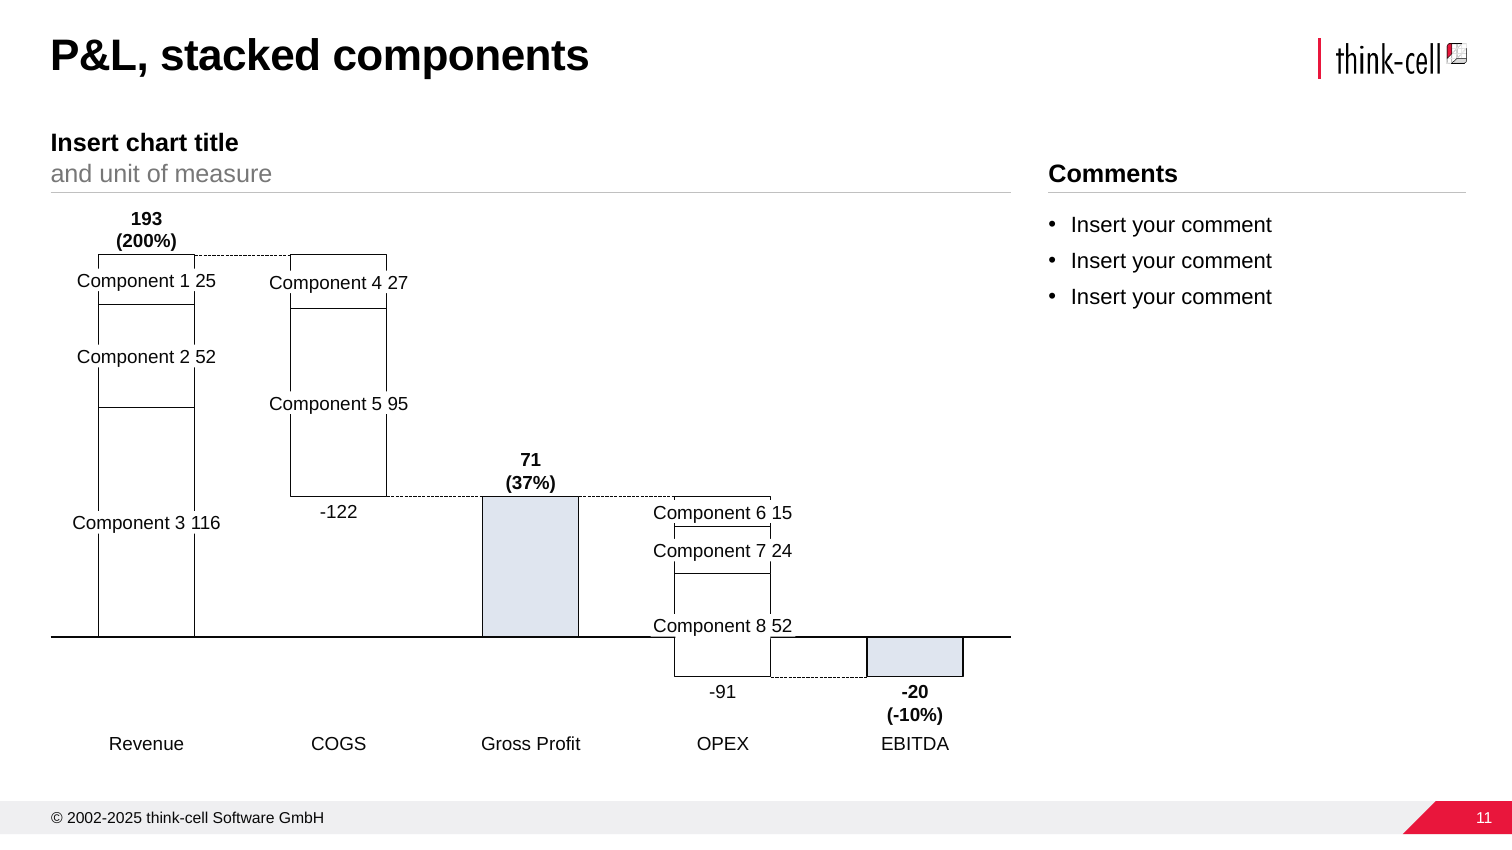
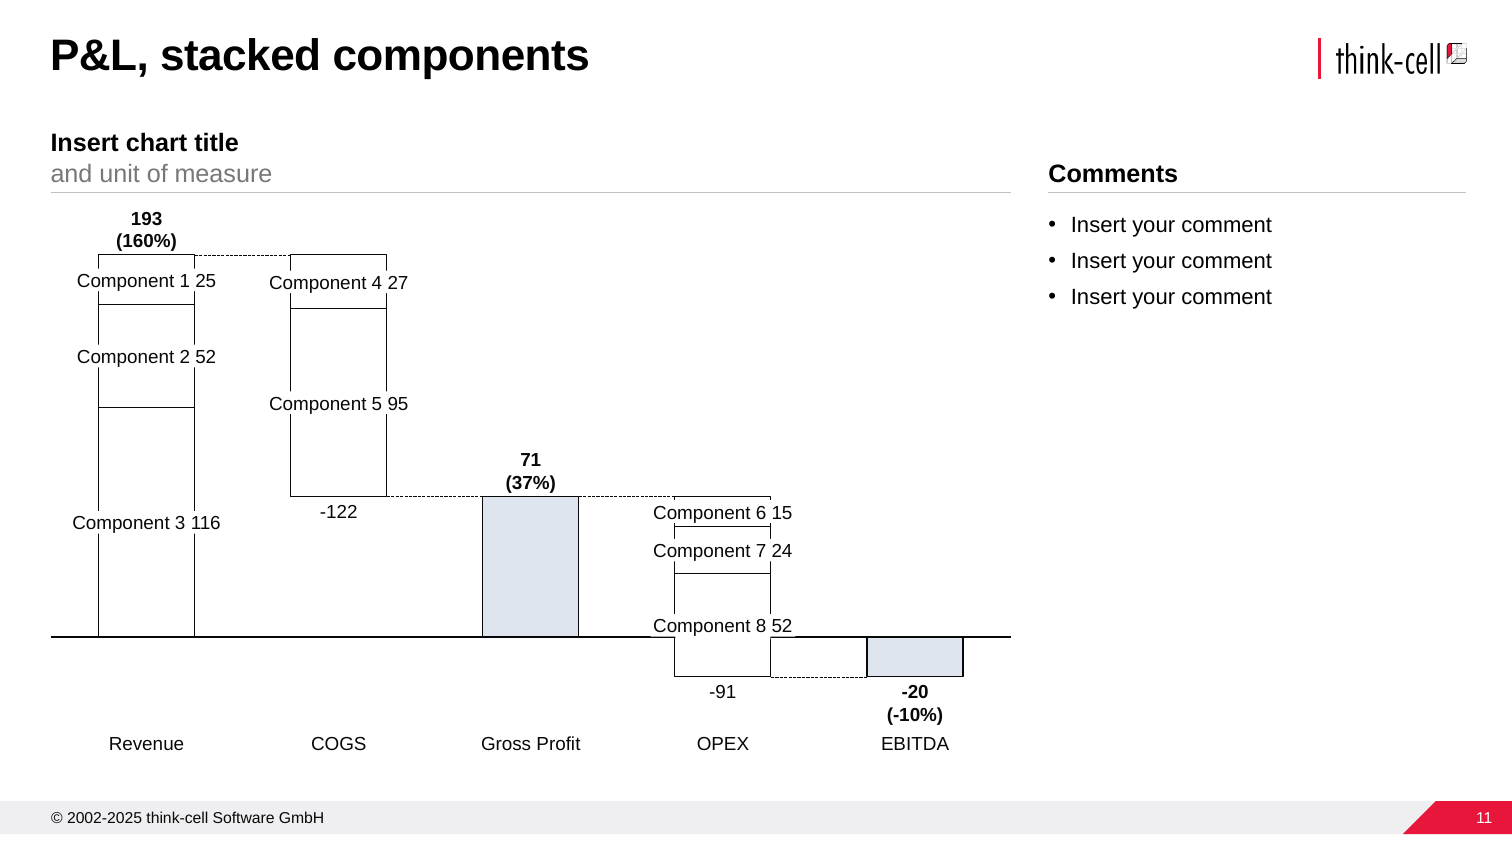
200%: 200% -> 160%
